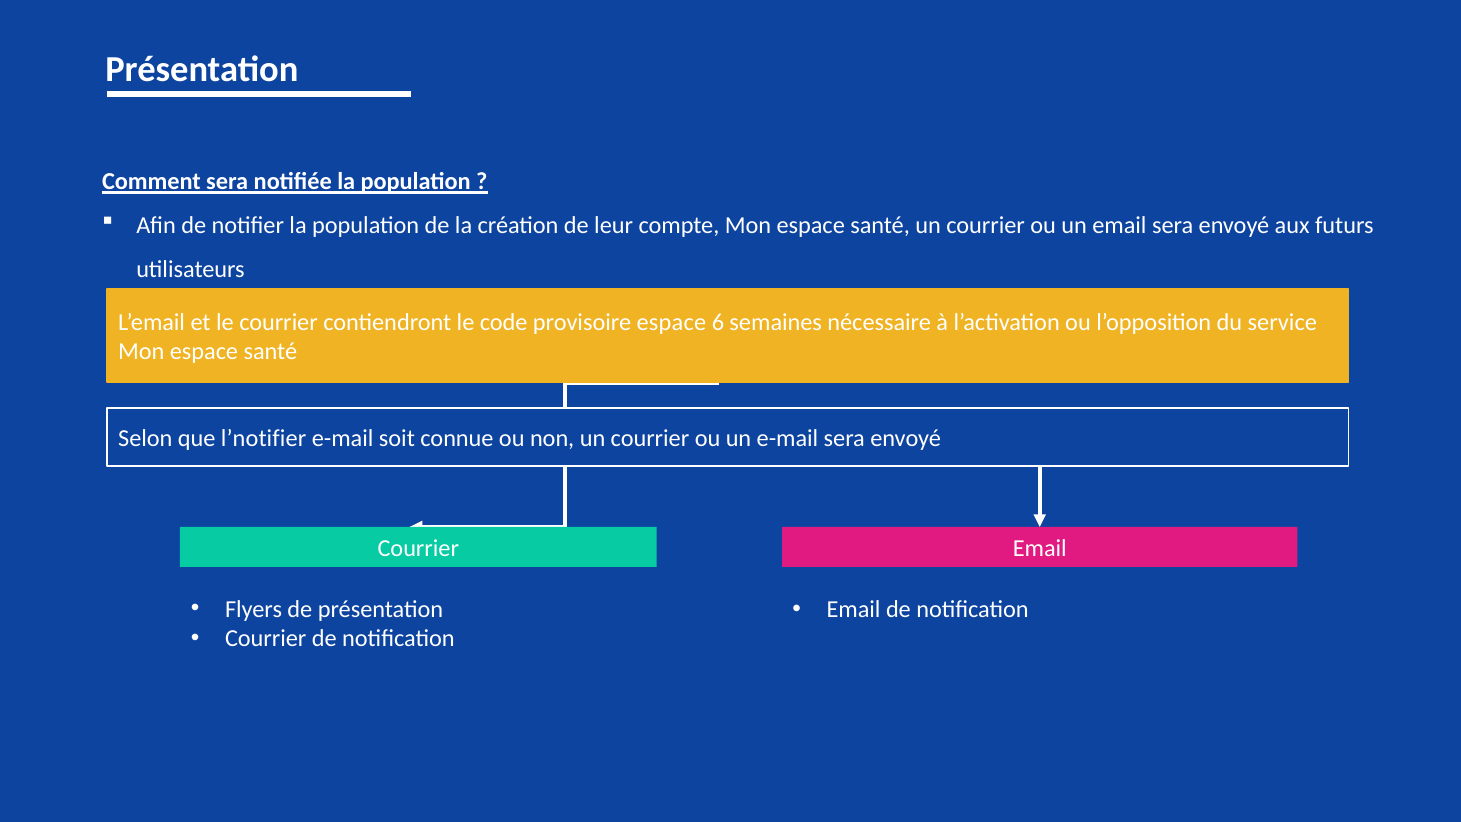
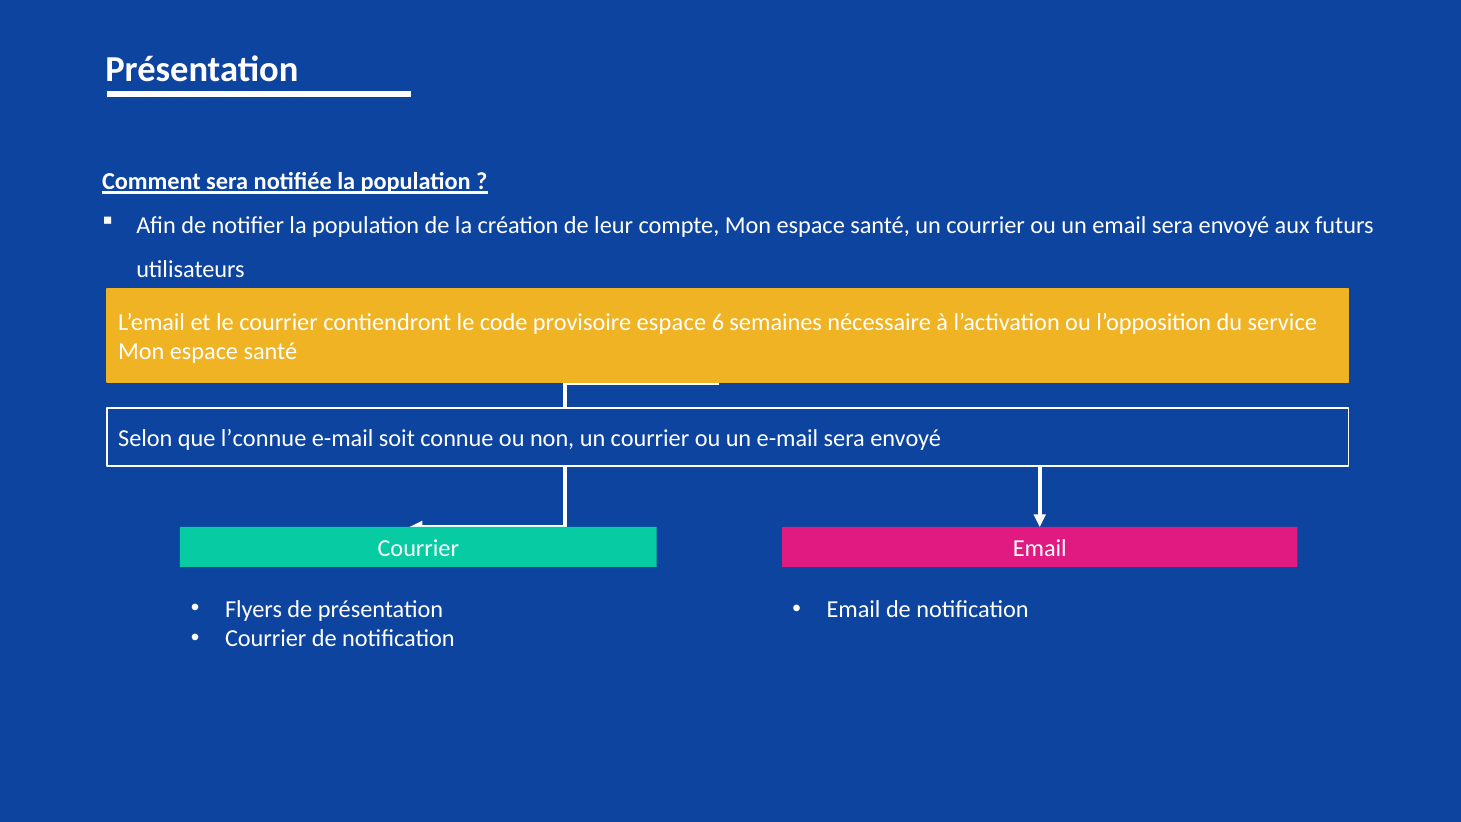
l’notifier: l’notifier -> l’connue
